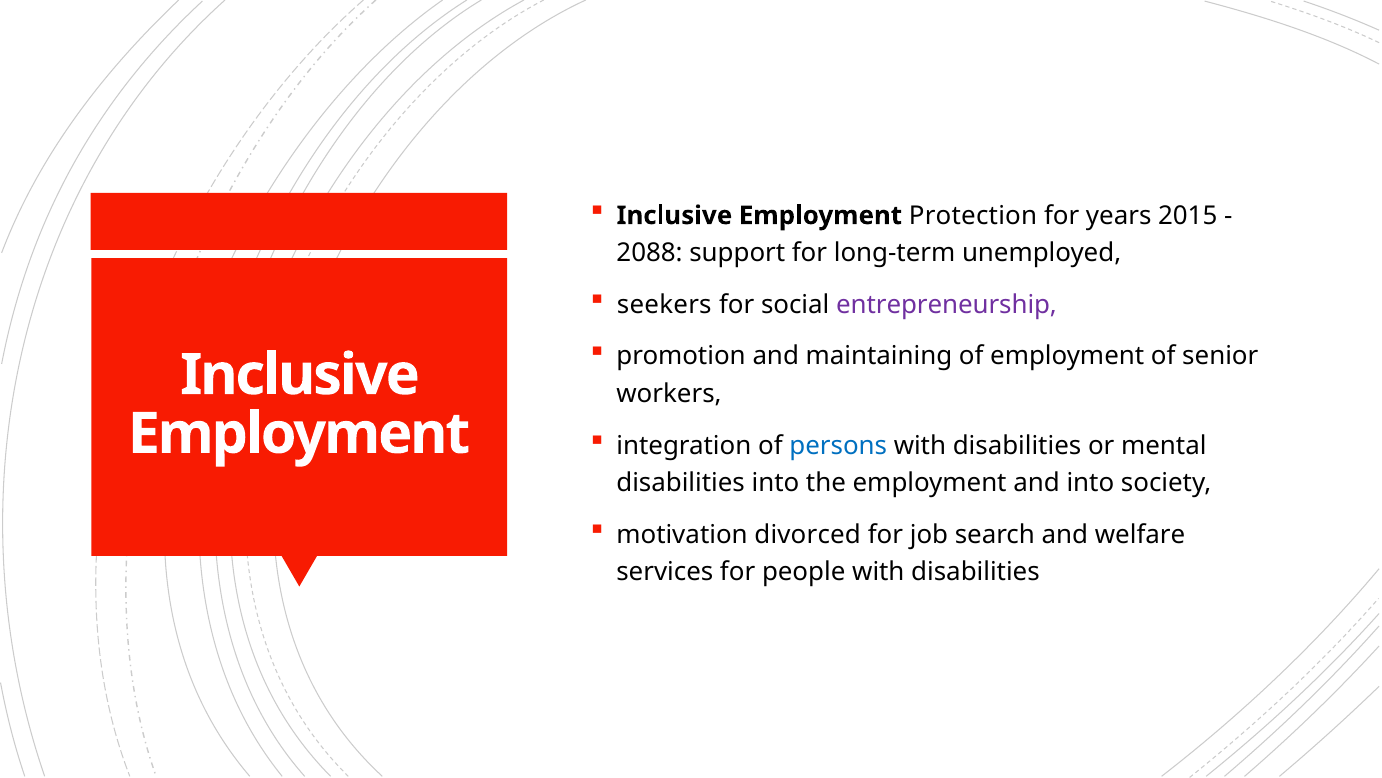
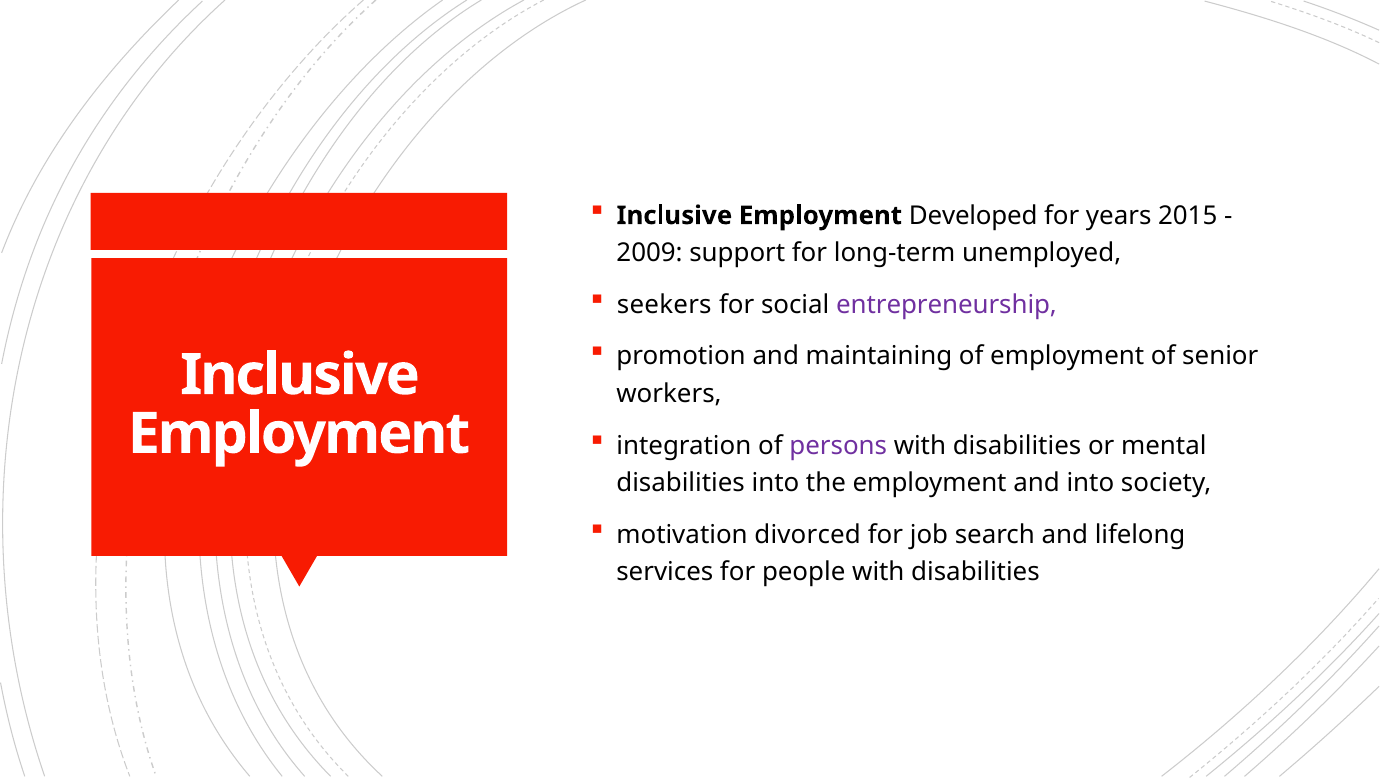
Protection: Protection -> Developed
2088: 2088 -> 2009
persons colour: blue -> purple
welfare: welfare -> lifelong
